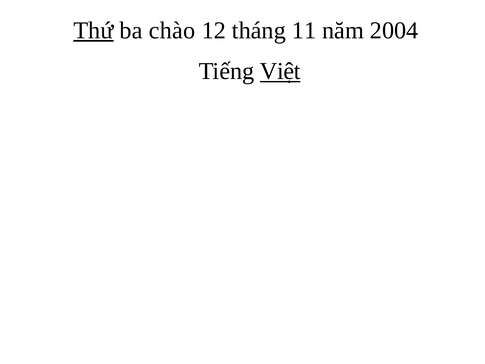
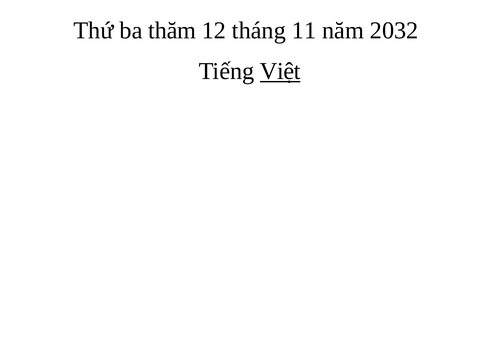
Thứ underline: present -> none
chào: chào -> thăm
2004: 2004 -> 2032
